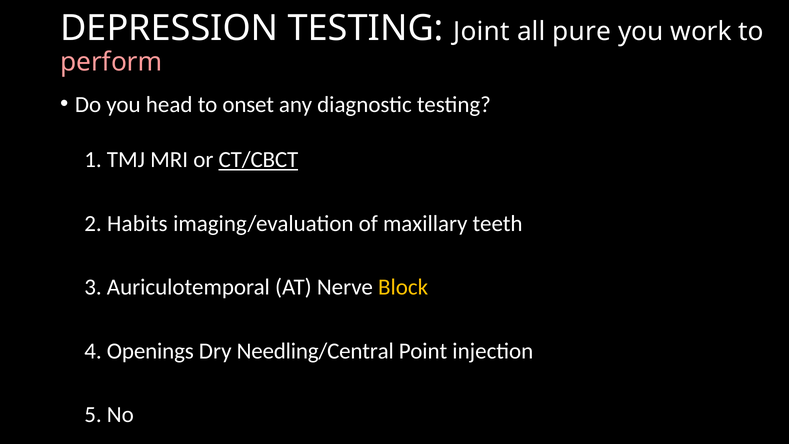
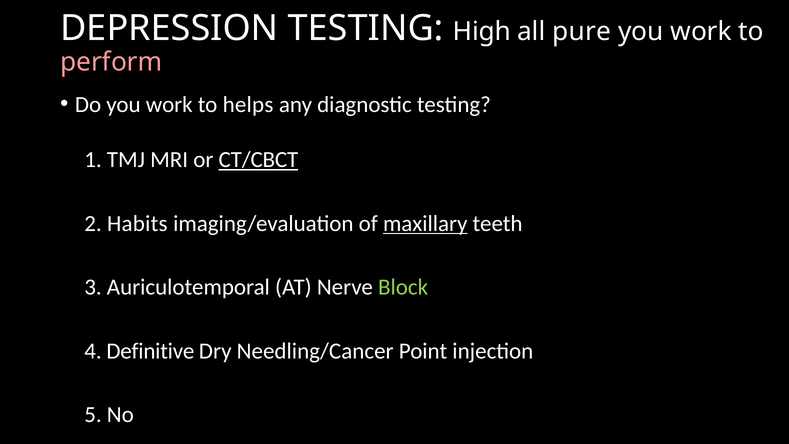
Joint: Joint -> High
Do you head: head -> work
onset: onset -> helps
maxillary underline: none -> present
Block colour: yellow -> light green
Openings: Openings -> Definitive
Needling/Central: Needling/Central -> Needling/Cancer
